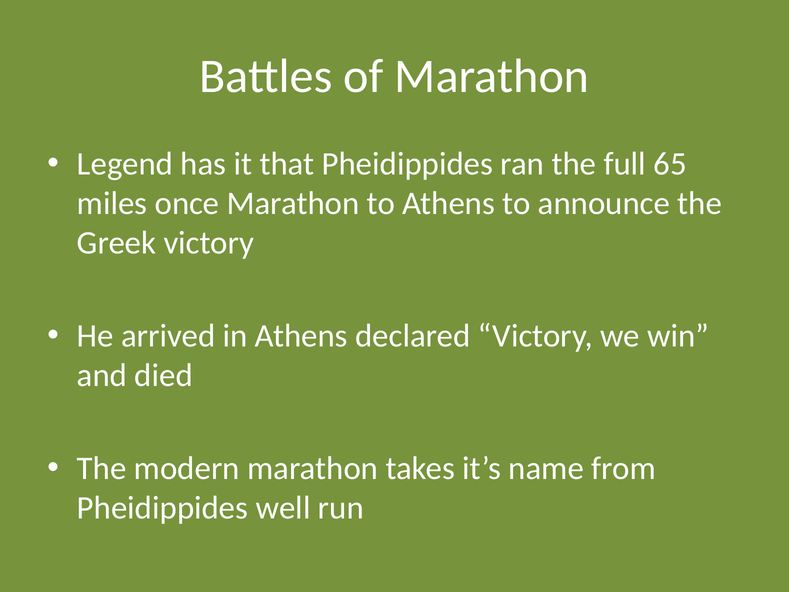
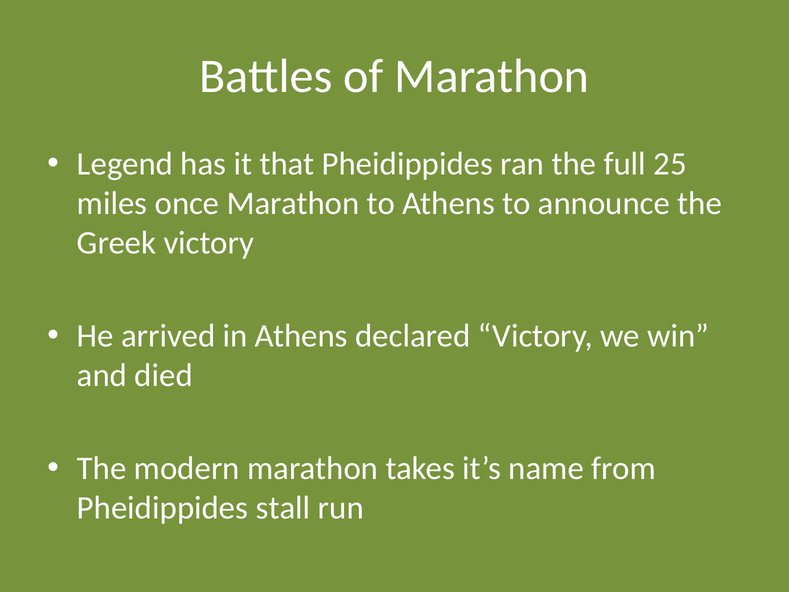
65: 65 -> 25
well: well -> stall
